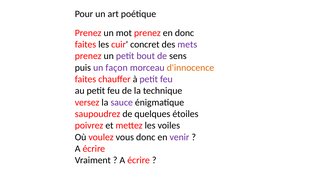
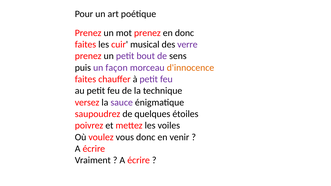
concret: concret -> musical
mets: mets -> verre
venir colour: purple -> black
